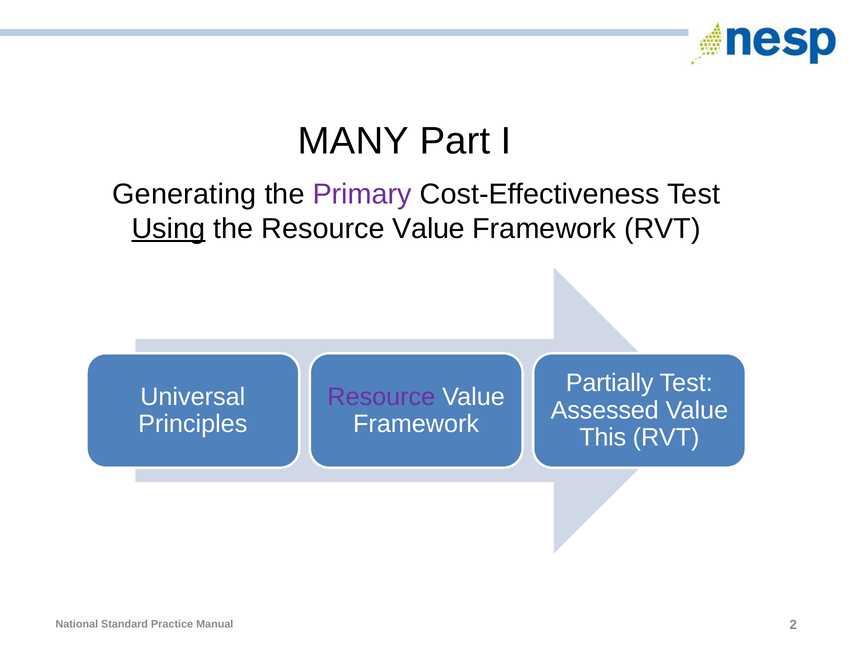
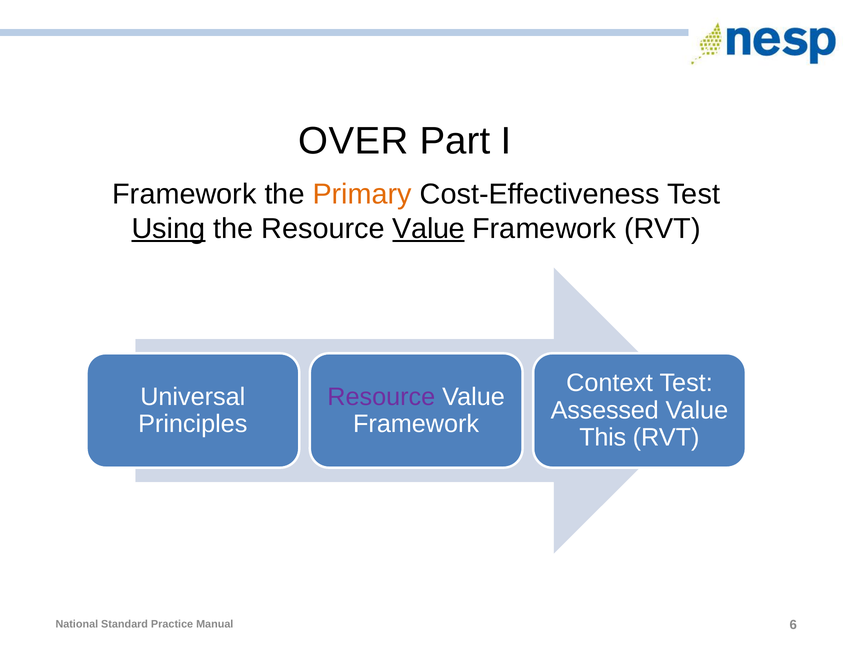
MANY: MANY -> OVER
Generating at (184, 194): Generating -> Framework
Primary colour: purple -> orange
Value at (429, 229) underline: none -> present
Partially: Partially -> Context
2: 2 -> 6
